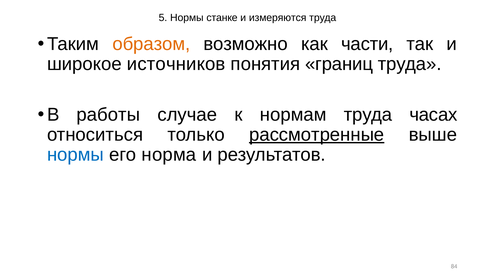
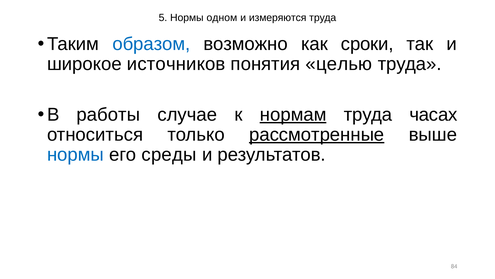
станке: станке -> одном
образом colour: orange -> blue
части: части -> сроки
границ: границ -> целью
нормам underline: none -> present
норма: норма -> среды
